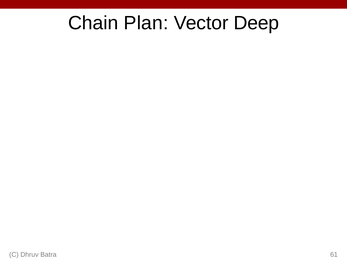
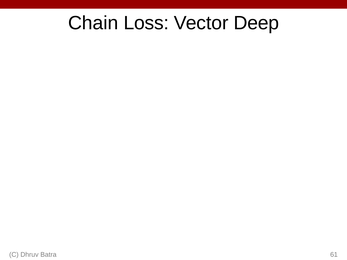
Plan: Plan -> Loss
